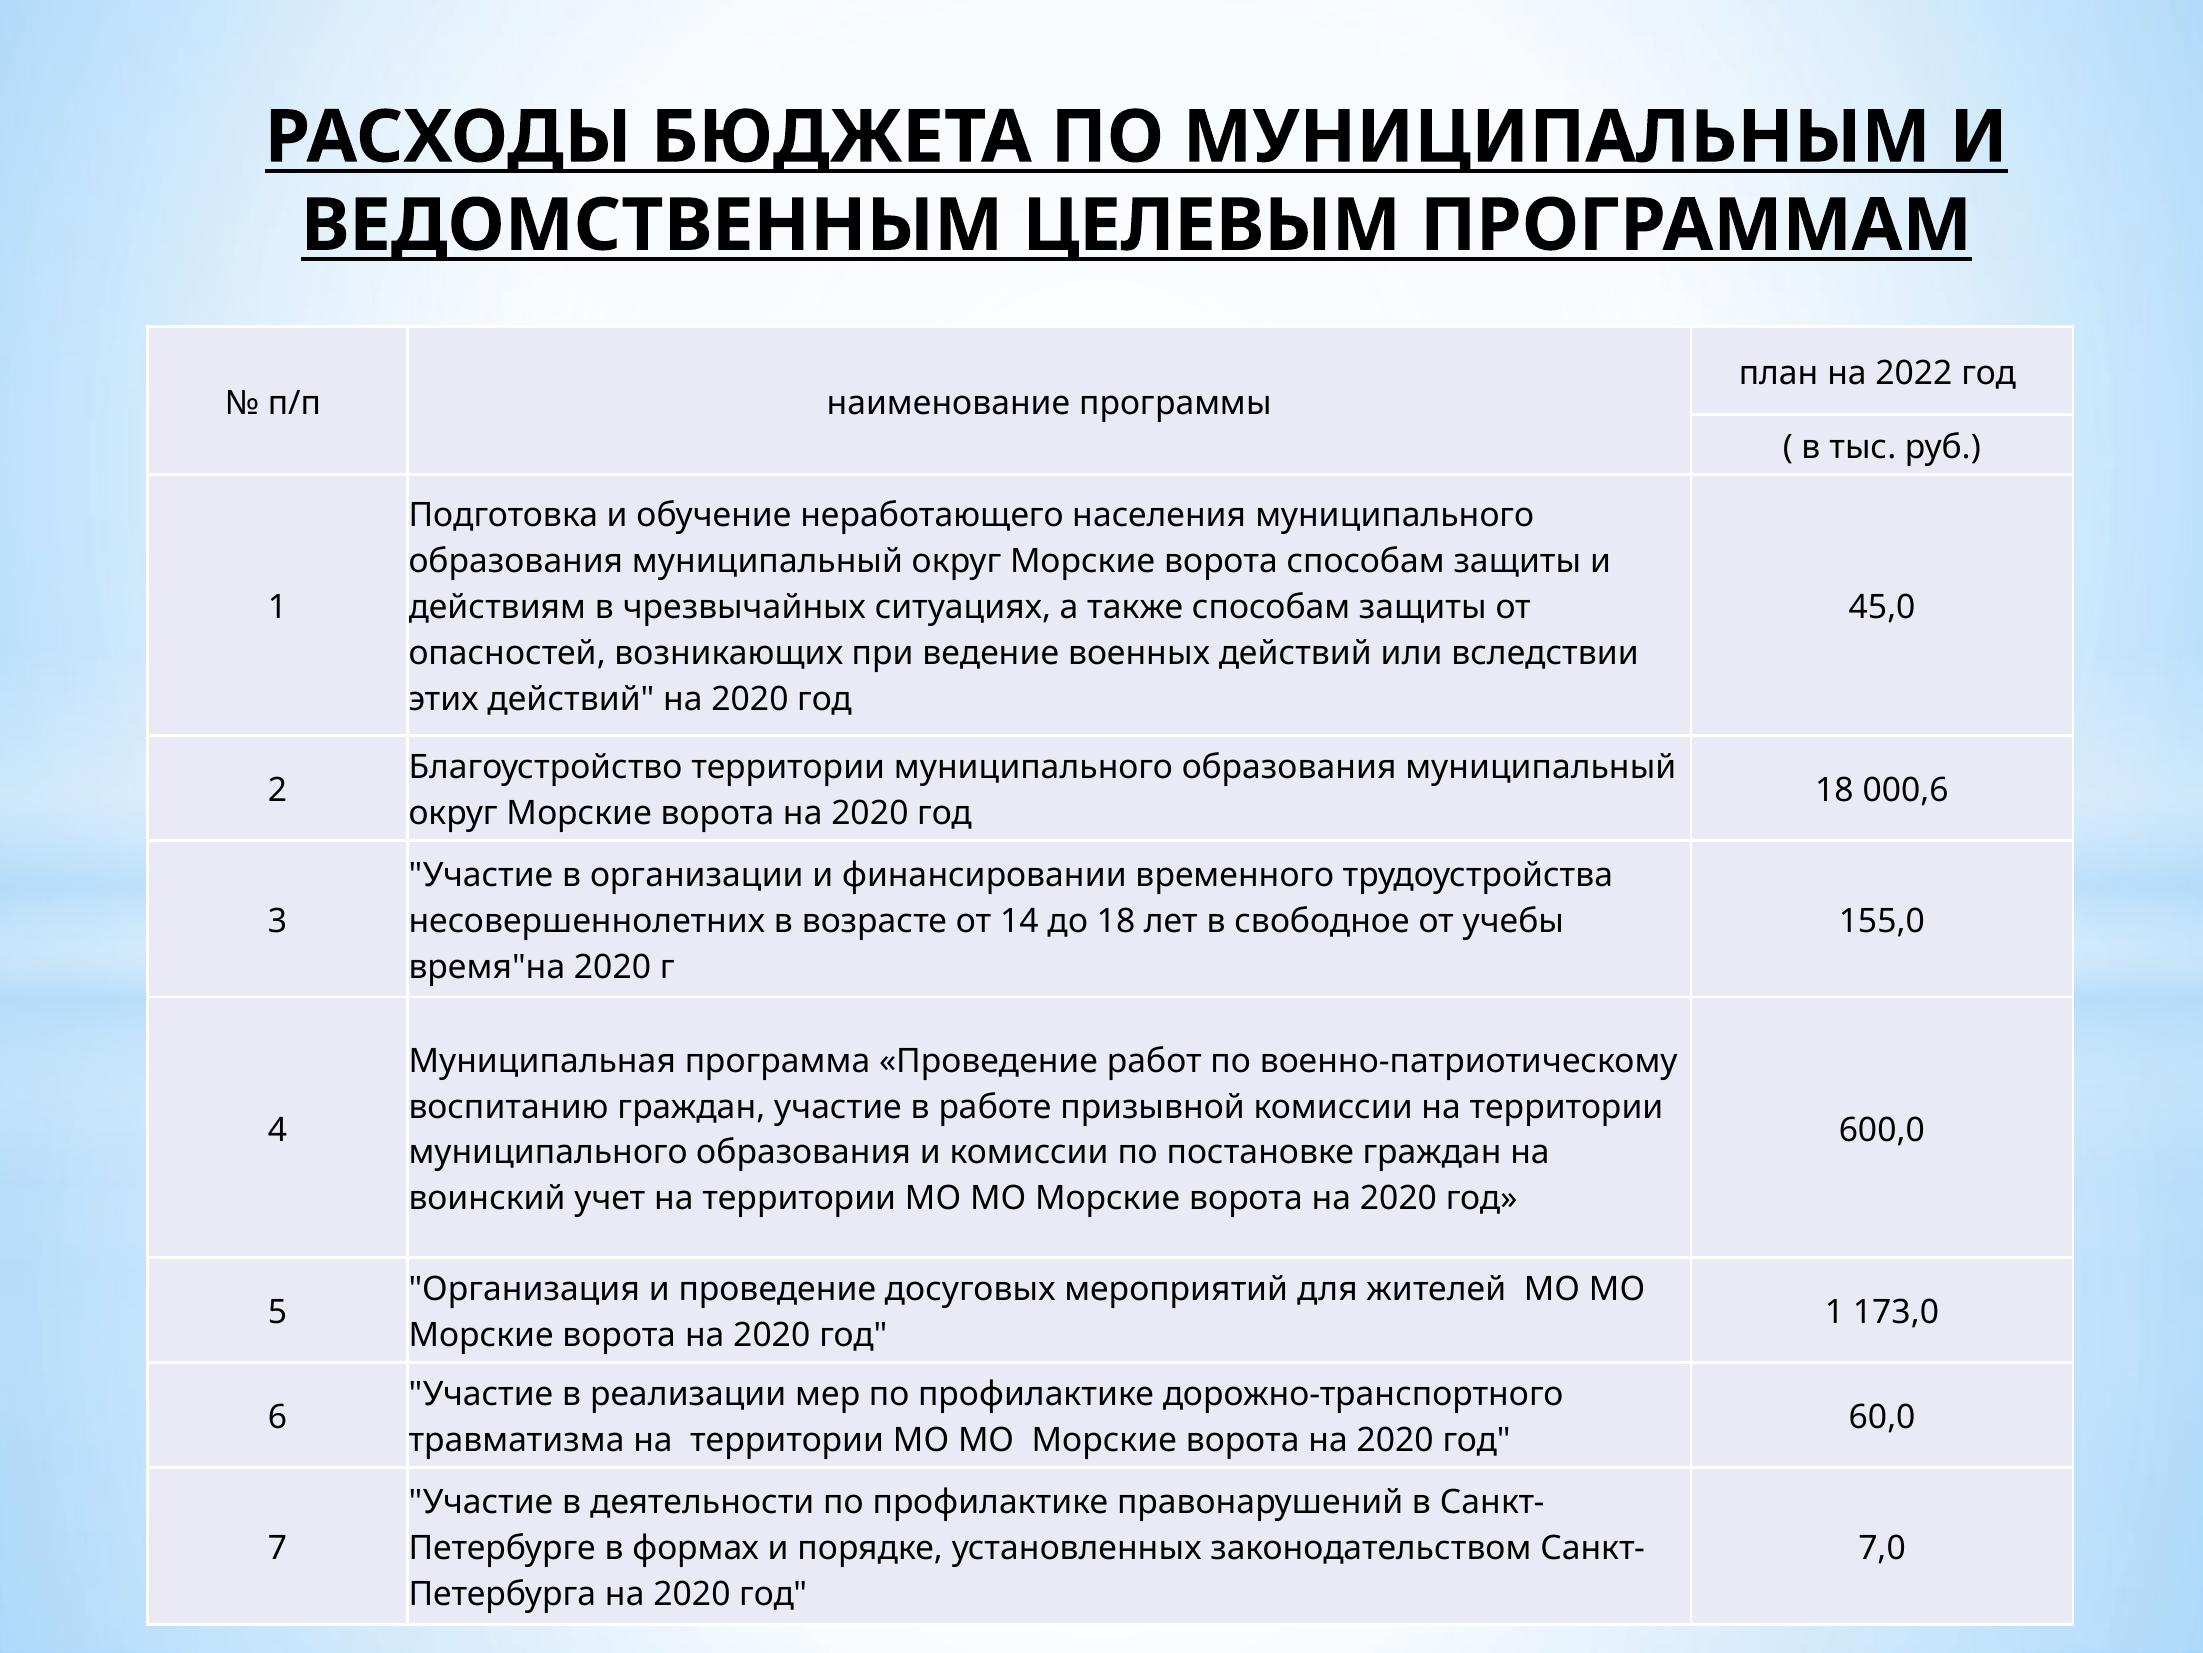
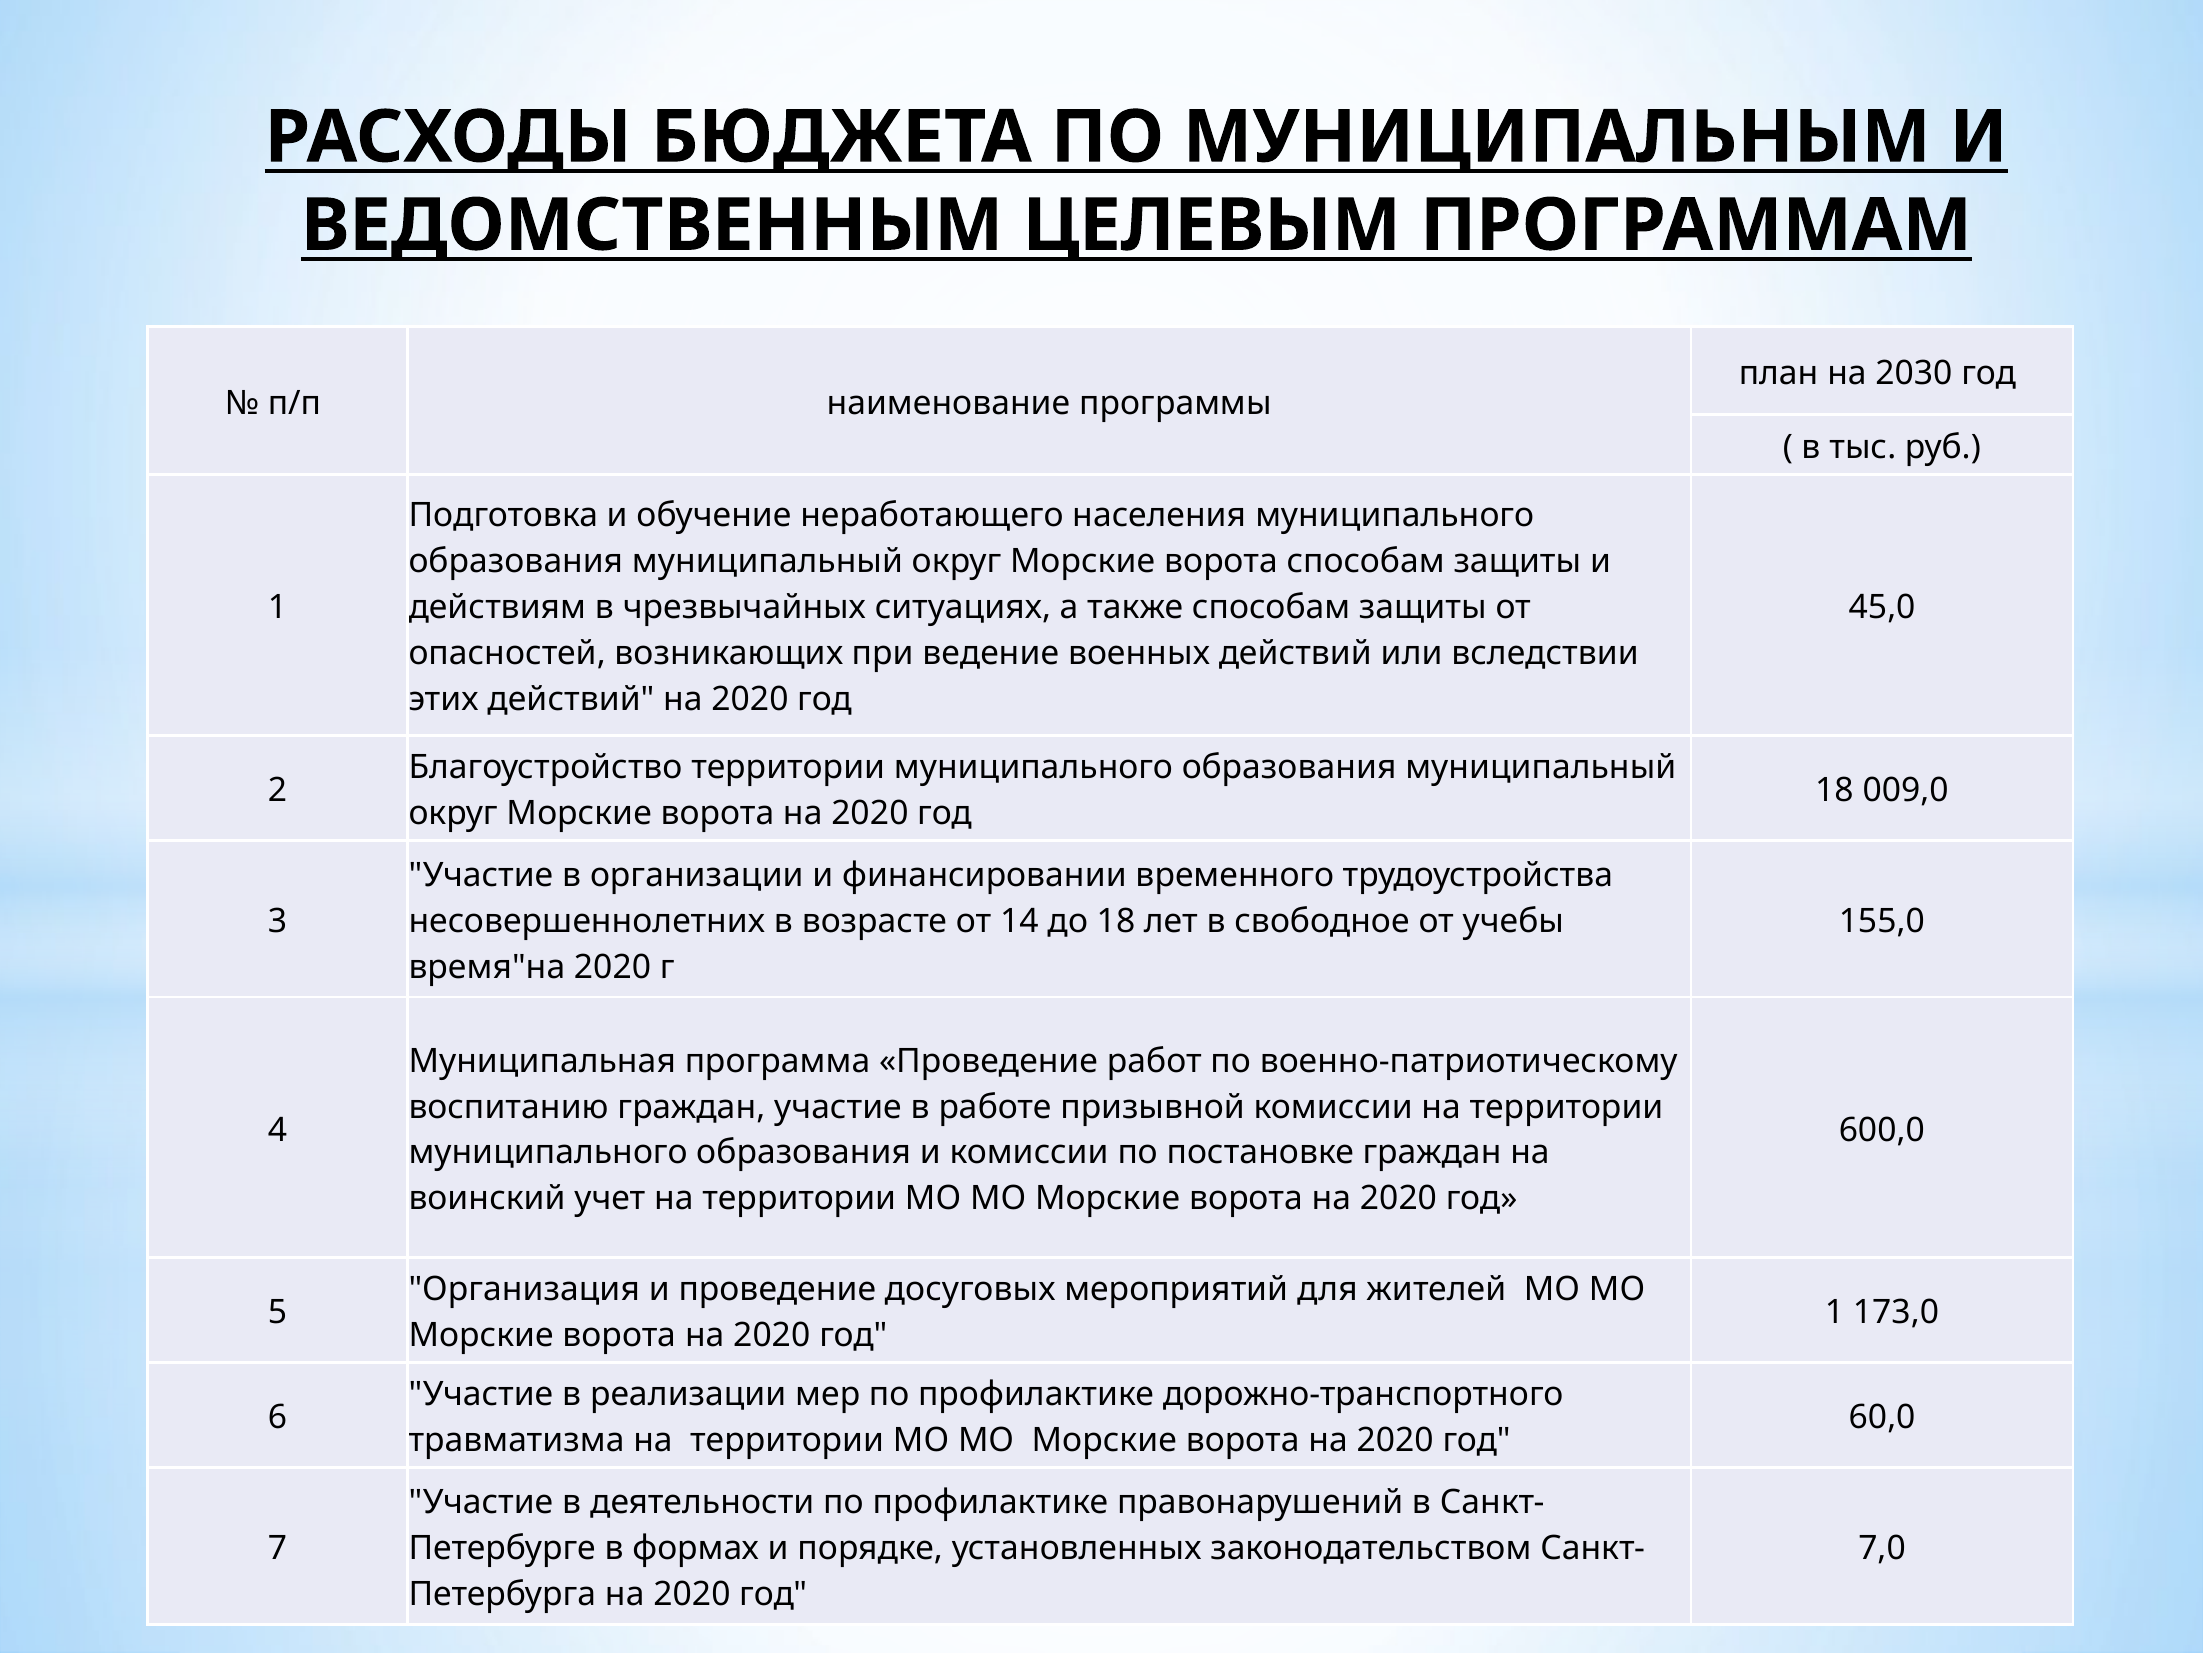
2022: 2022 -> 2030
000,6: 000,6 -> 009,0
